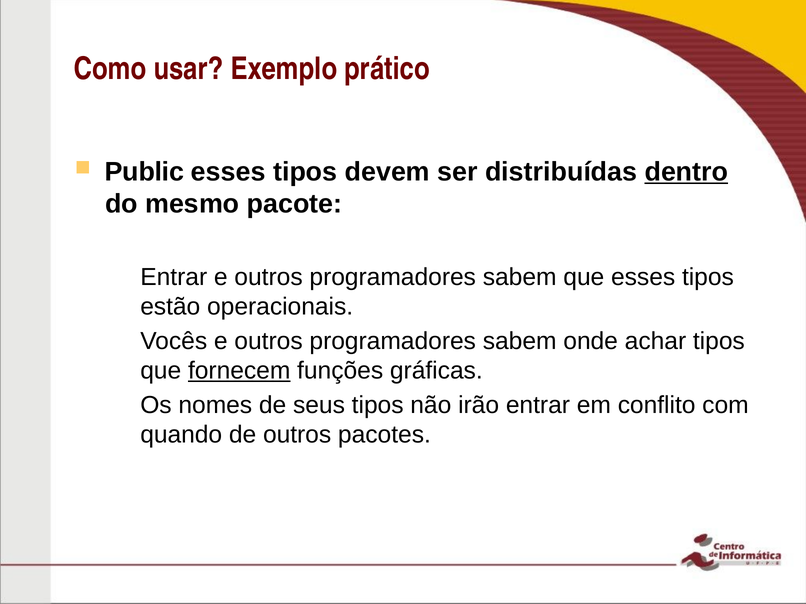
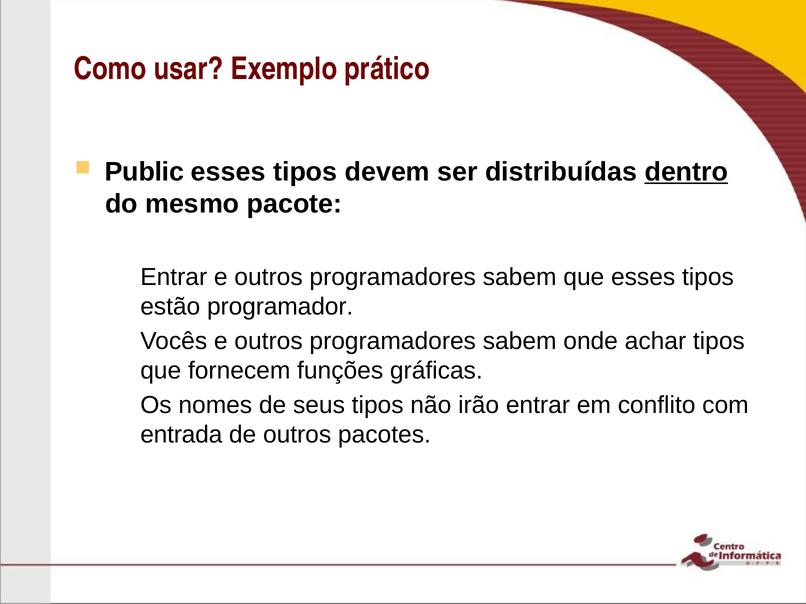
operacionais: operacionais -> programador
fornecem underline: present -> none
quando: quando -> entrada
